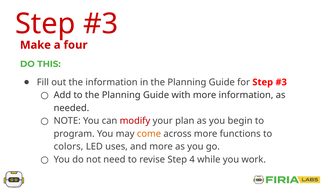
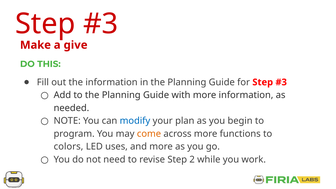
four: four -> give
modify colour: red -> blue
4: 4 -> 2
